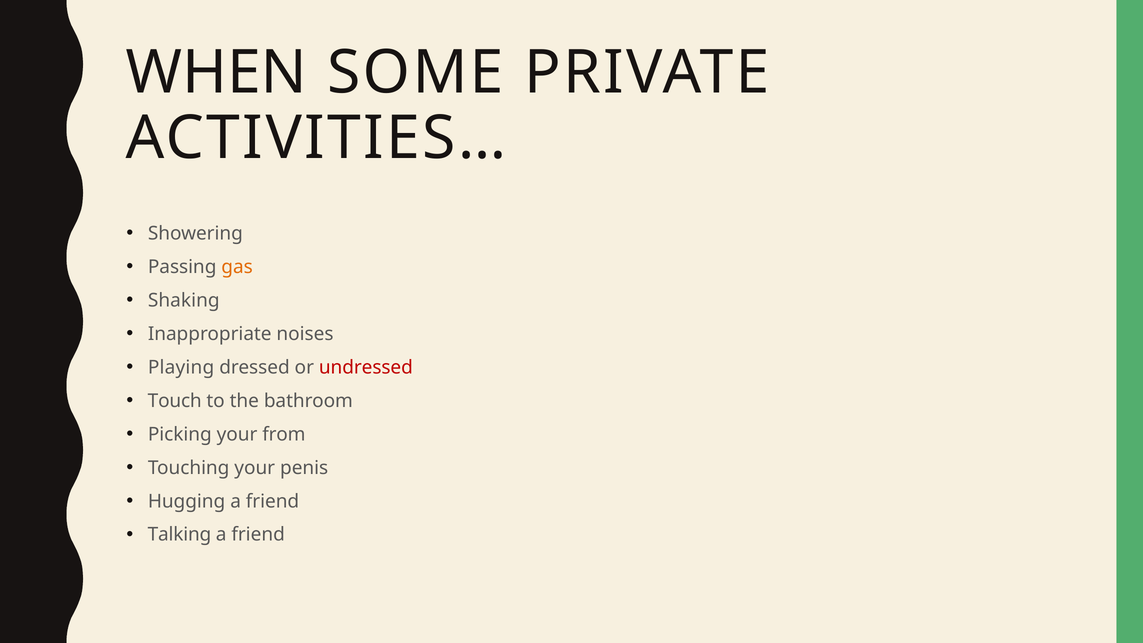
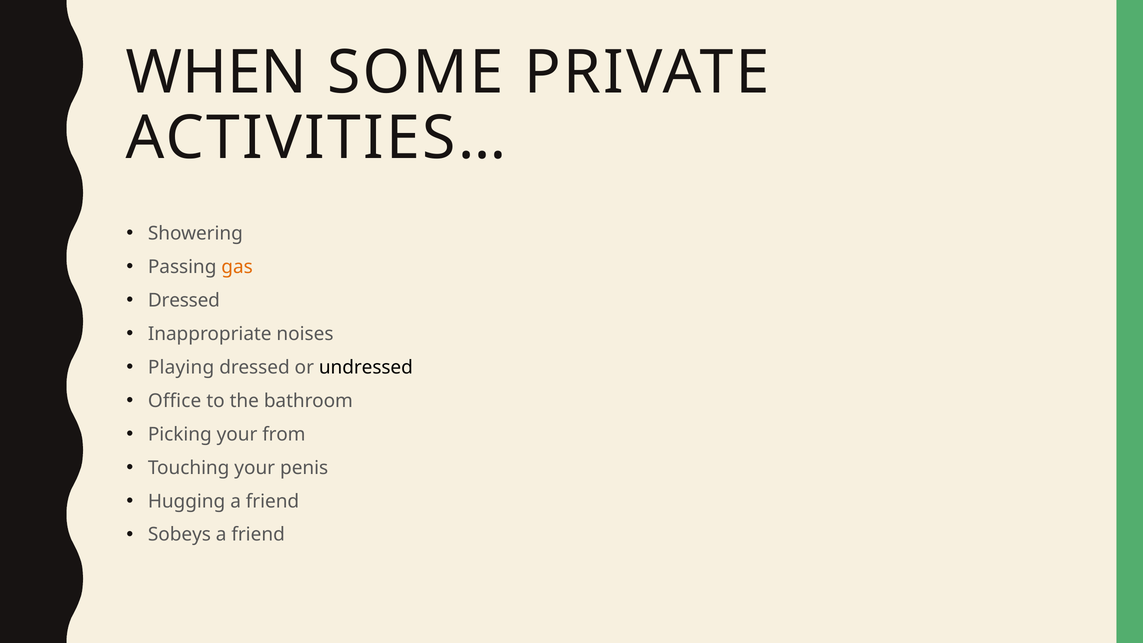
Shaking at (184, 301): Shaking -> Dressed
undressed colour: red -> black
Touch: Touch -> Office
Talking: Talking -> Sobeys
